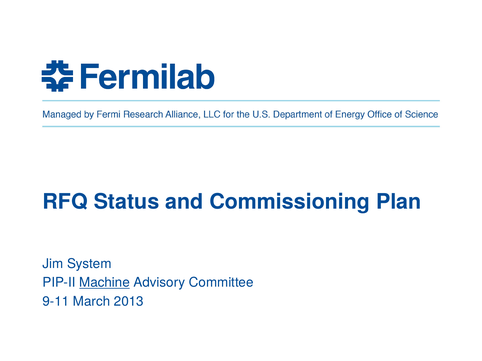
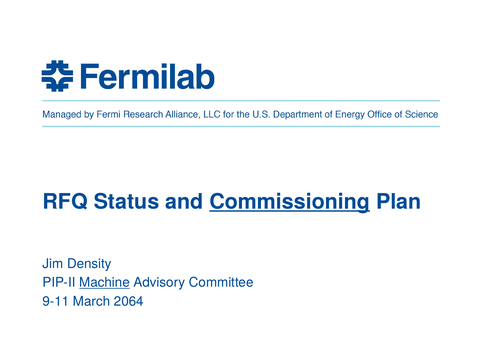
Commissioning underline: none -> present
System: System -> Density
2013: 2013 -> 2064
